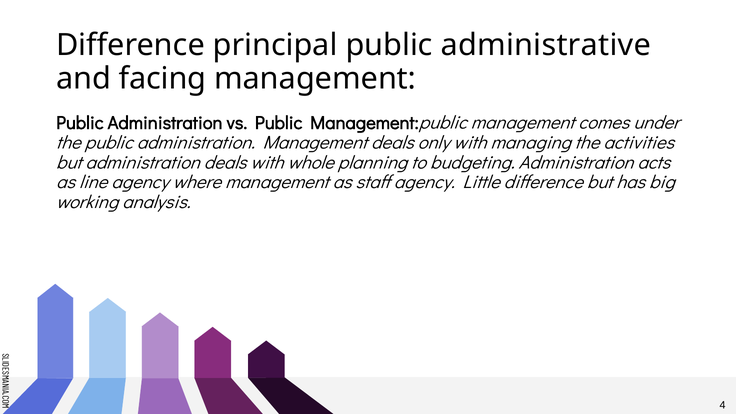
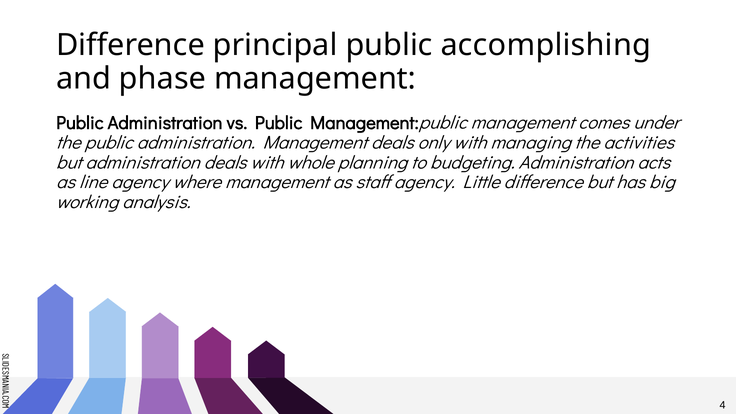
administrative: administrative -> accomplishing
facing: facing -> phase
